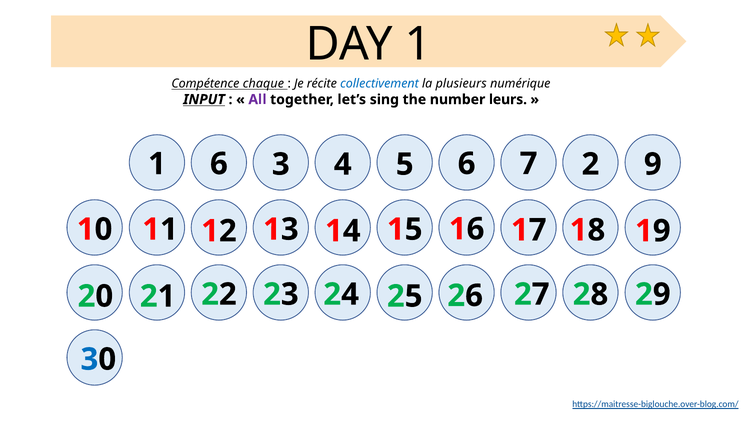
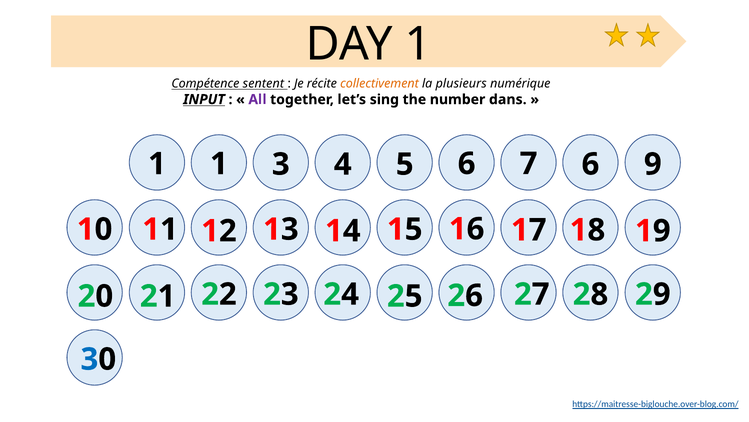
chaque: chaque -> sentent
collectivement colour: blue -> orange
leurs: leurs -> dans
1 6: 6 -> 1
7 2: 2 -> 6
